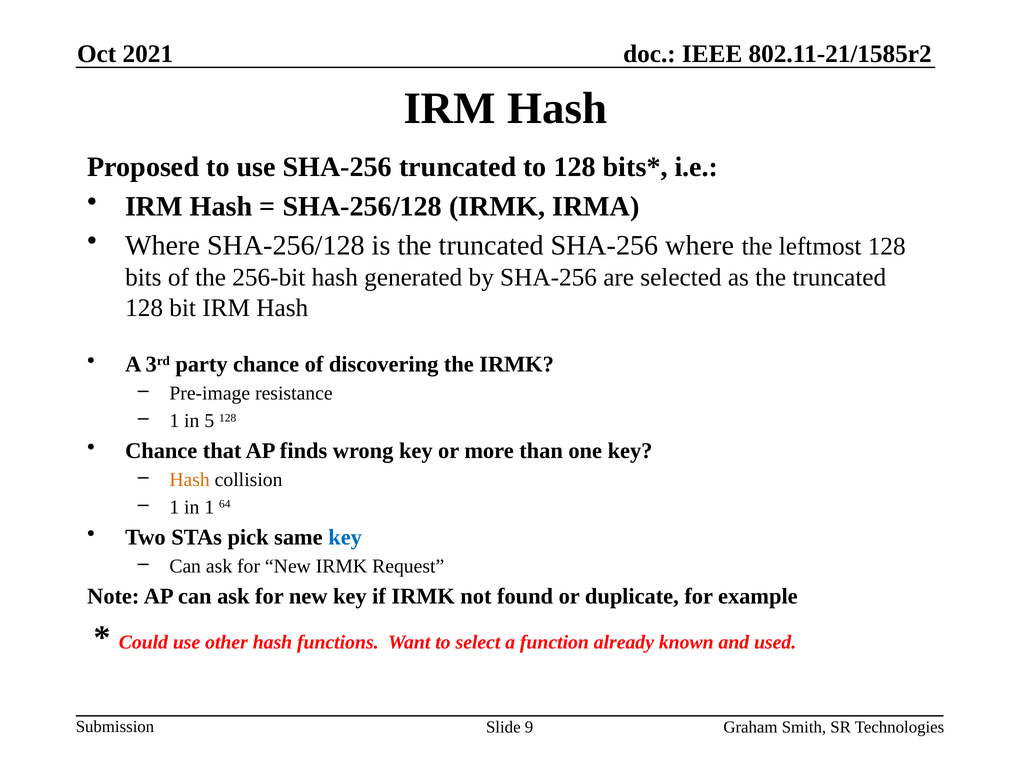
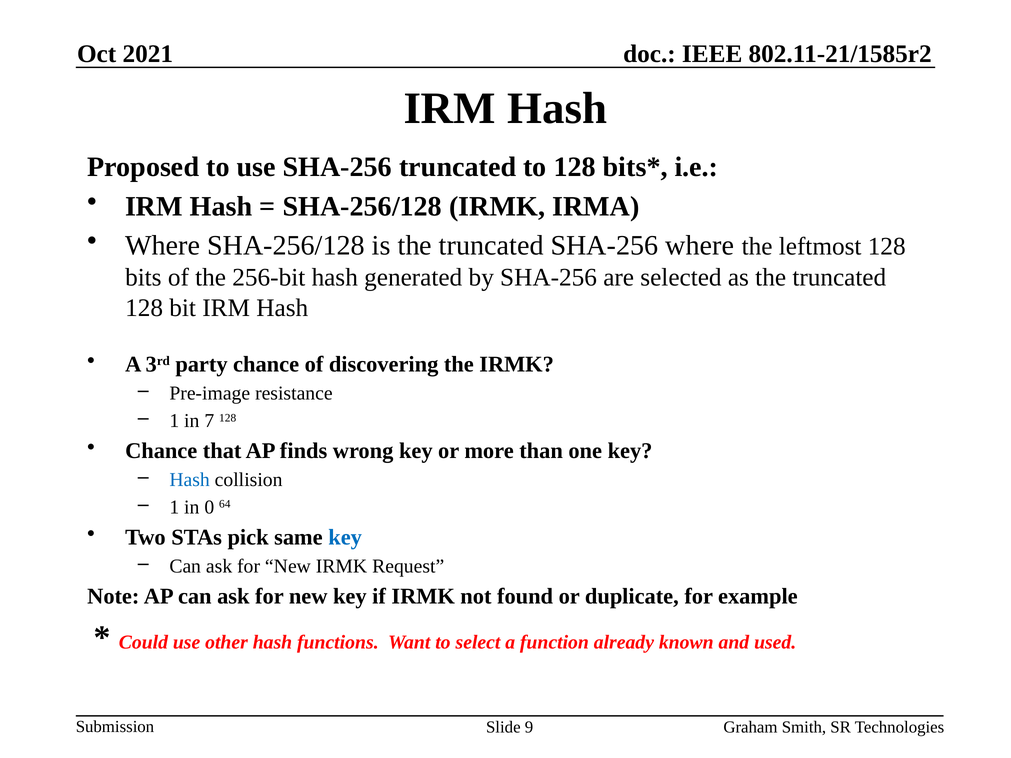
5: 5 -> 7
Hash at (190, 480) colour: orange -> blue
in 1: 1 -> 0
